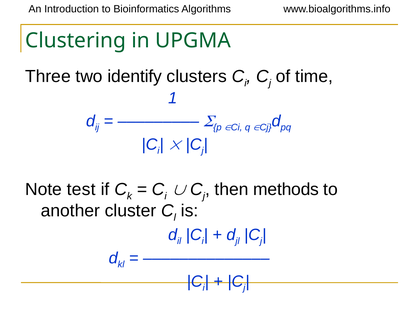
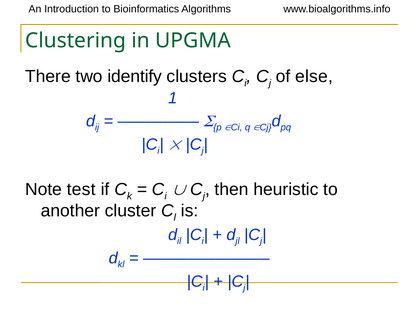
Three: Three -> There
time: time -> else
methods: methods -> heuristic
